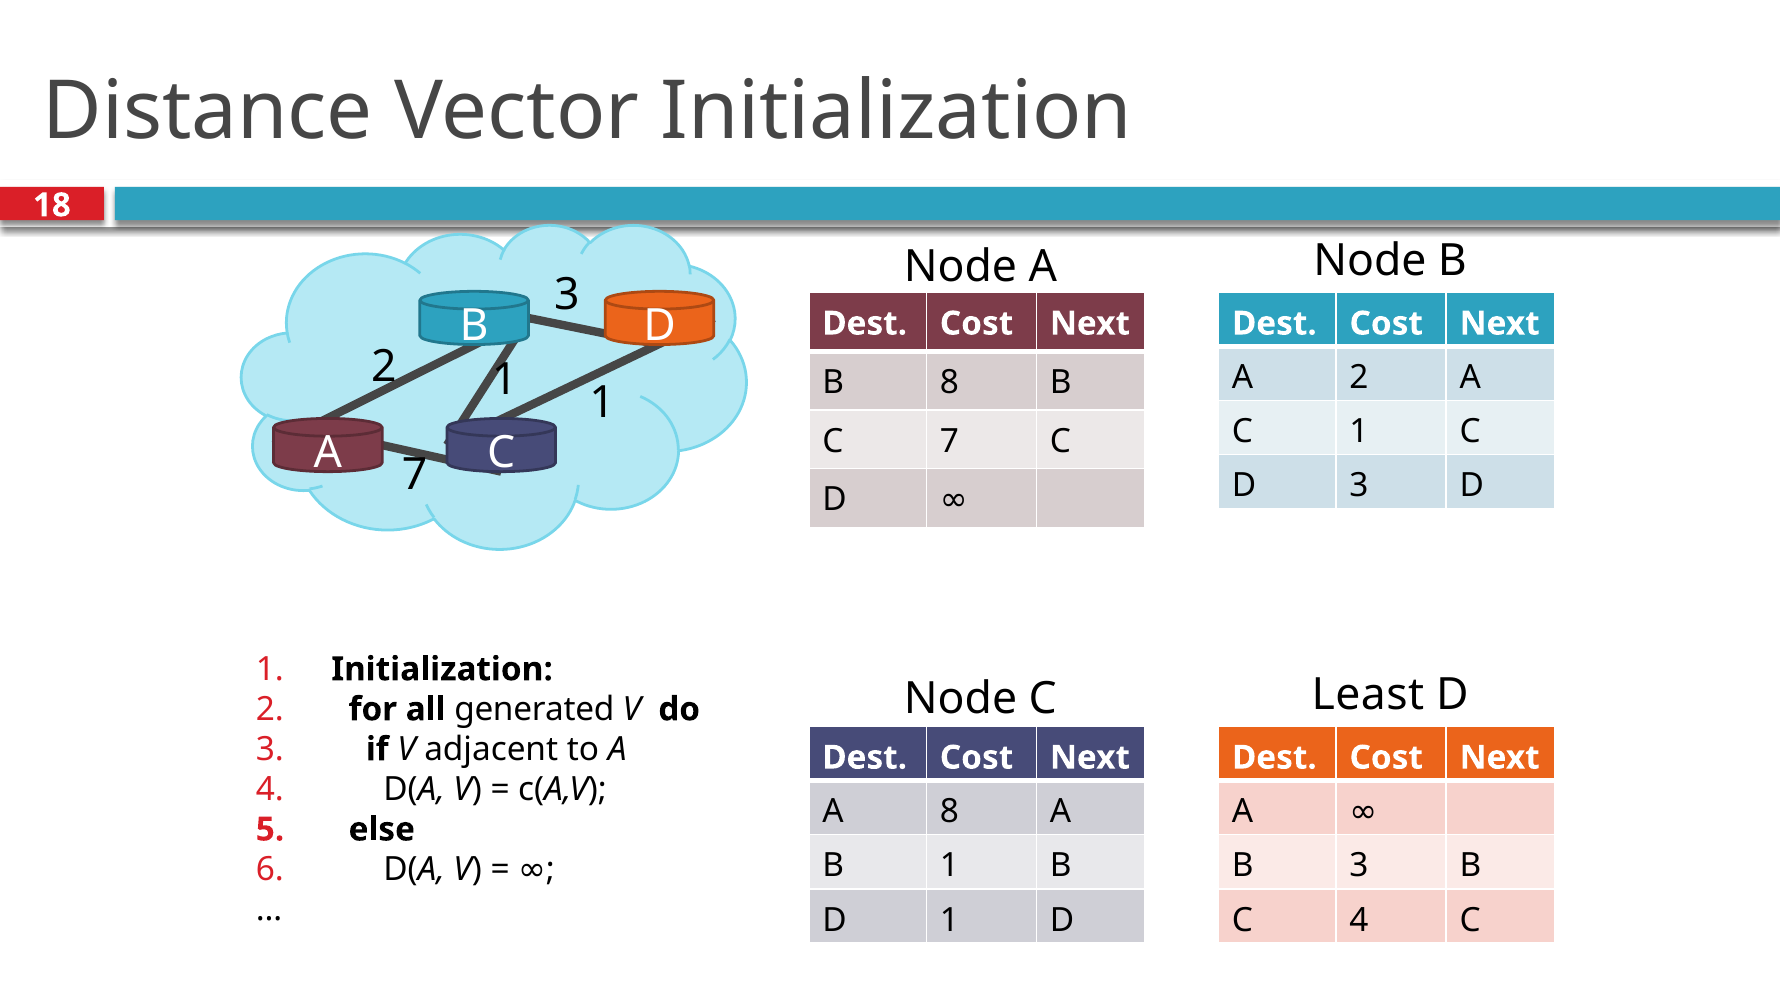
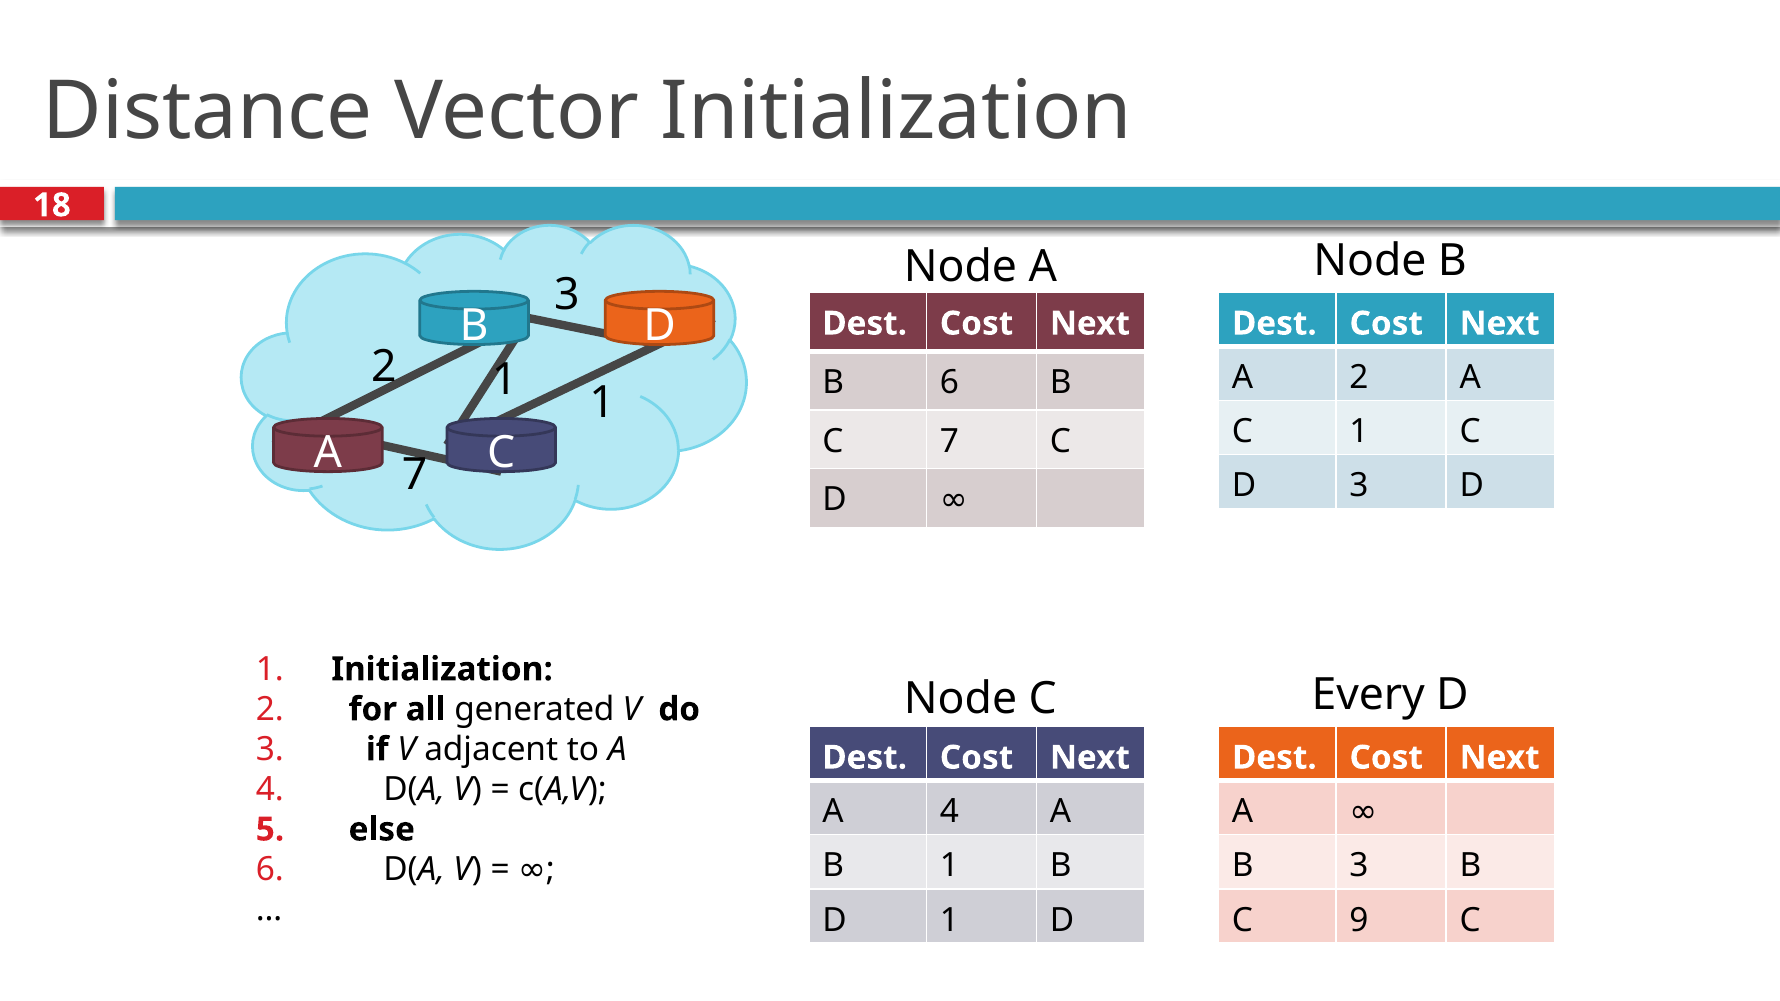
B 8: 8 -> 6
Least: Least -> Every
8 at (949, 812): 8 -> 4
C 4: 4 -> 9
